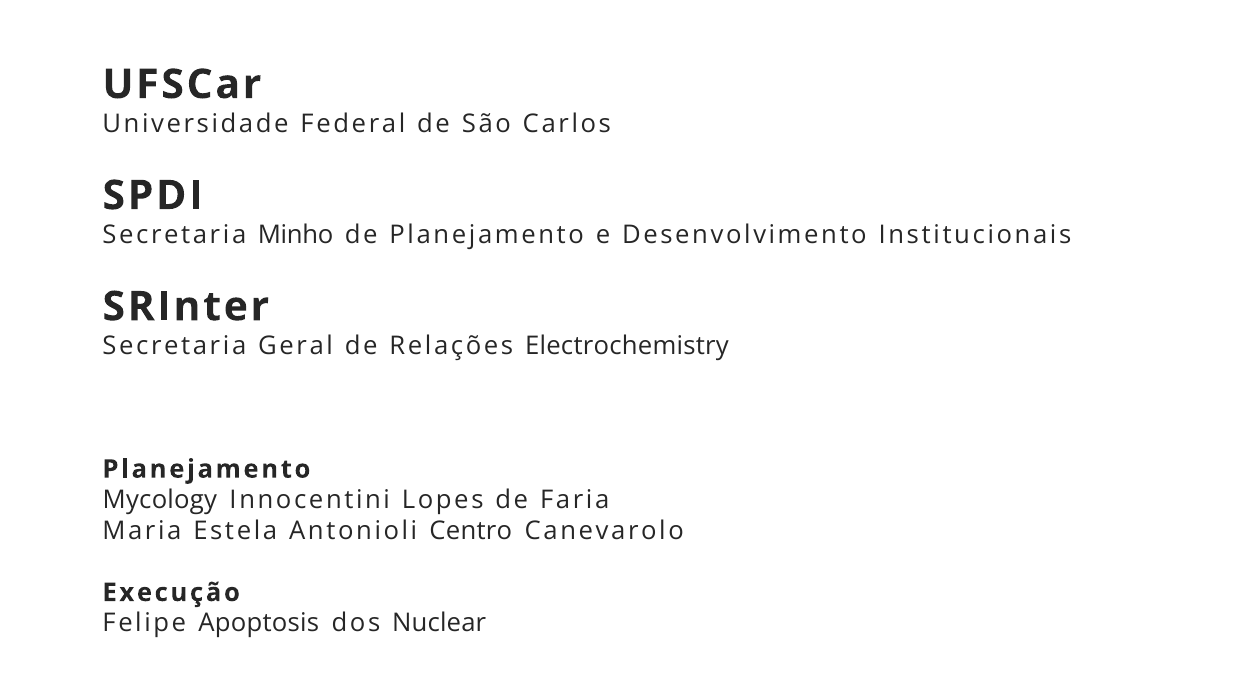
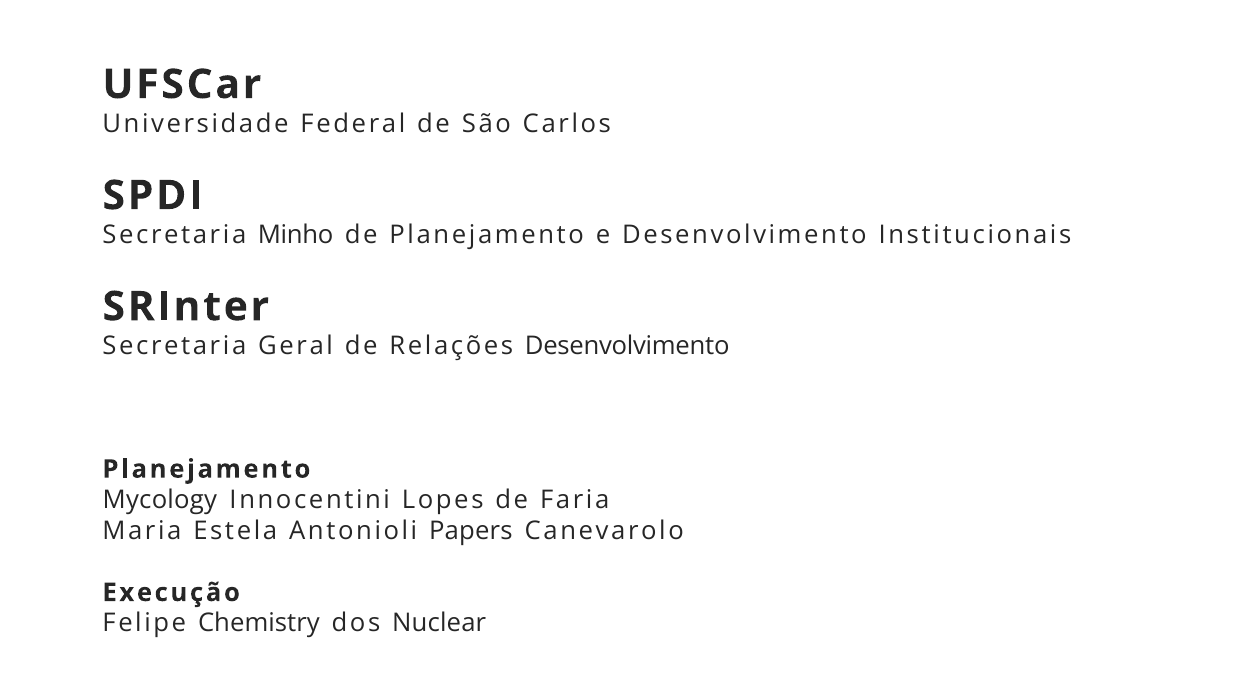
Relações Electrochemistry: Electrochemistry -> Desenvolvimento
Centro: Centro -> Papers
Apoptosis: Apoptosis -> Chemistry
